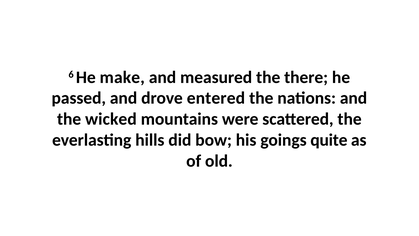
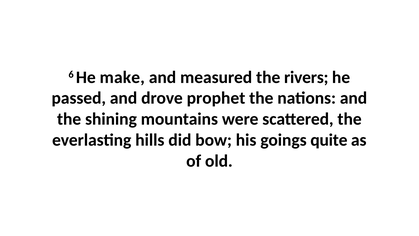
there: there -> rivers
entered: entered -> prophet
wicked: wicked -> shining
